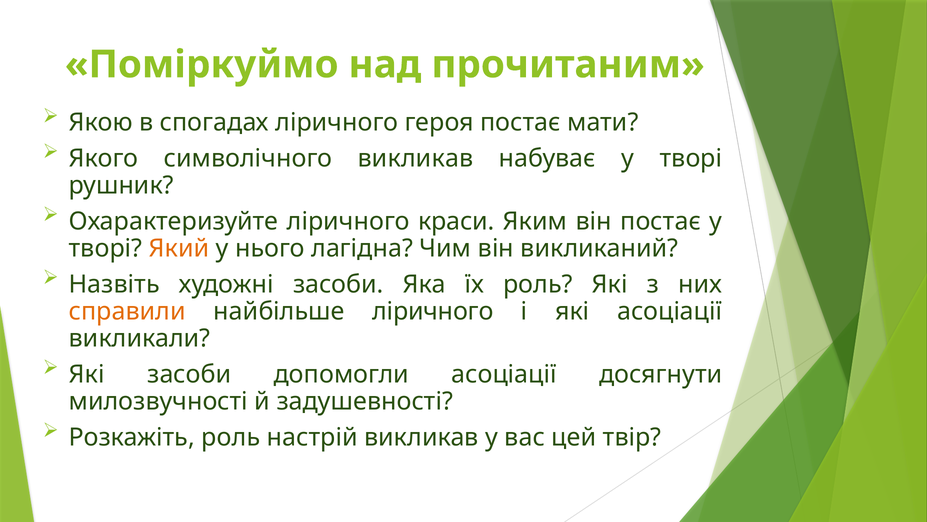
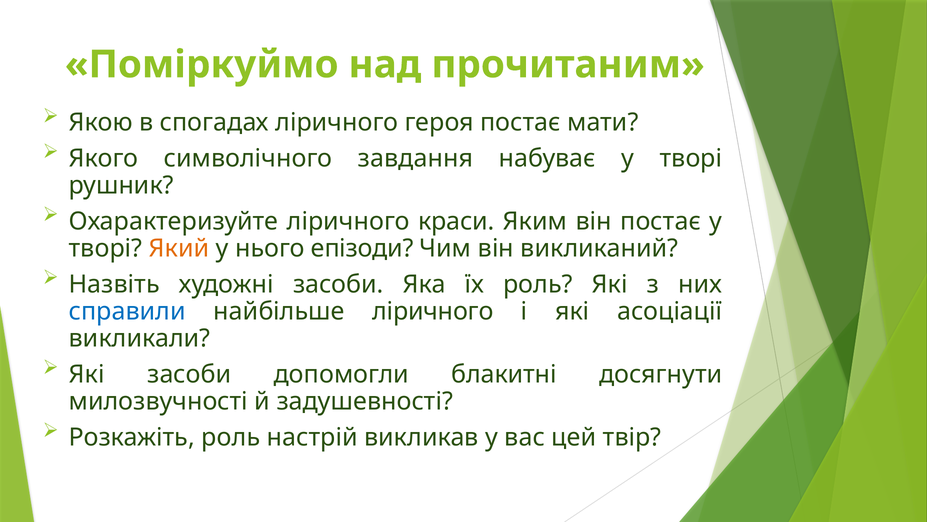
символічного викликав: викликав -> завдання
лагідна: лагідна -> епізоди
справили colour: orange -> blue
допомогли асоціації: асоціації -> блакитні
